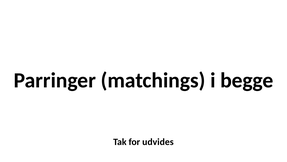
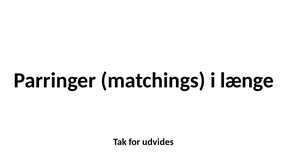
begge: begge -> længe
